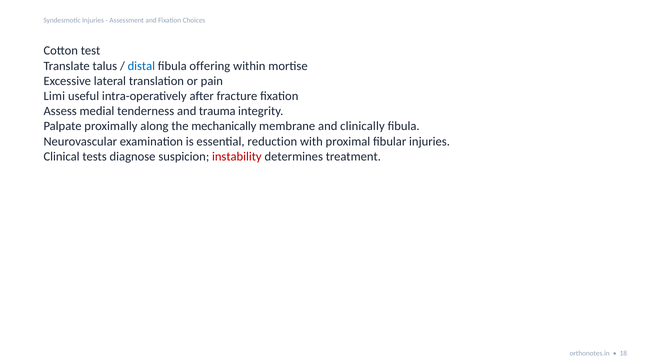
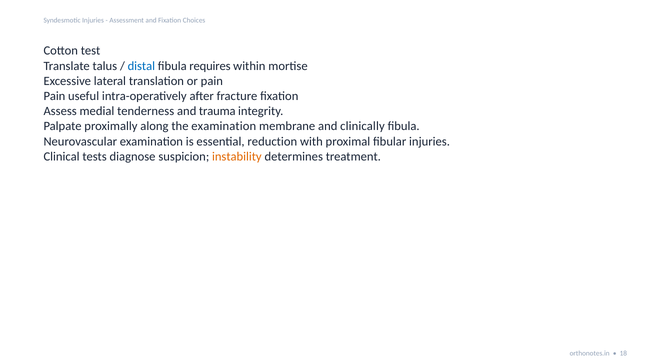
offering: offering -> requires
Limi at (54, 96): Limi -> Pain
the mechanically: mechanically -> examination
instability colour: red -> orange
